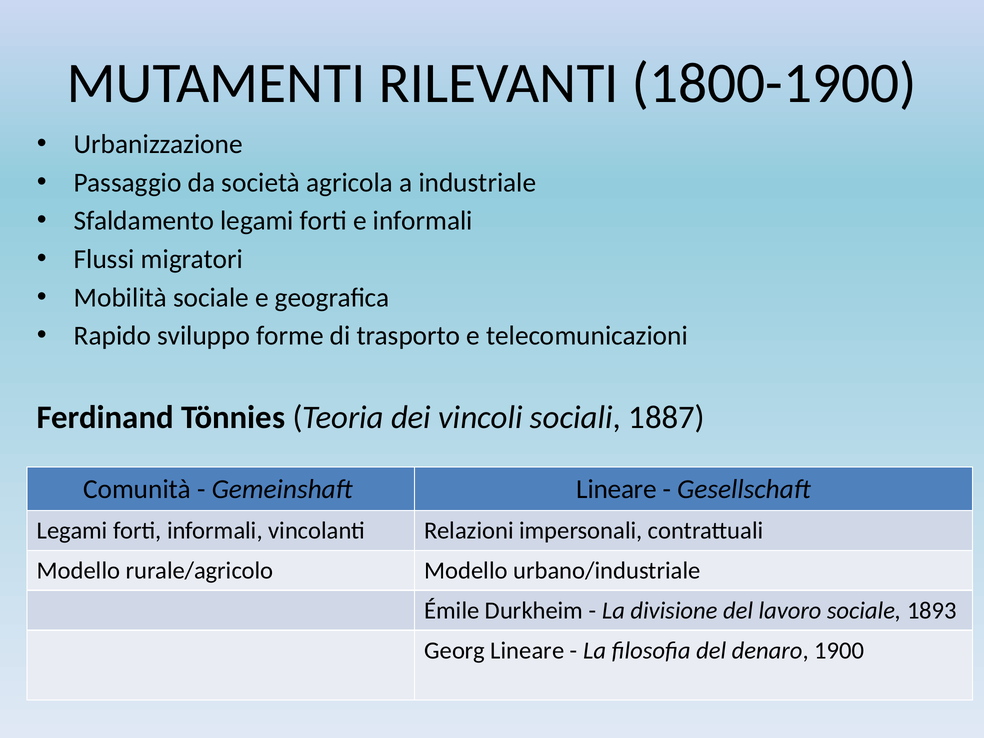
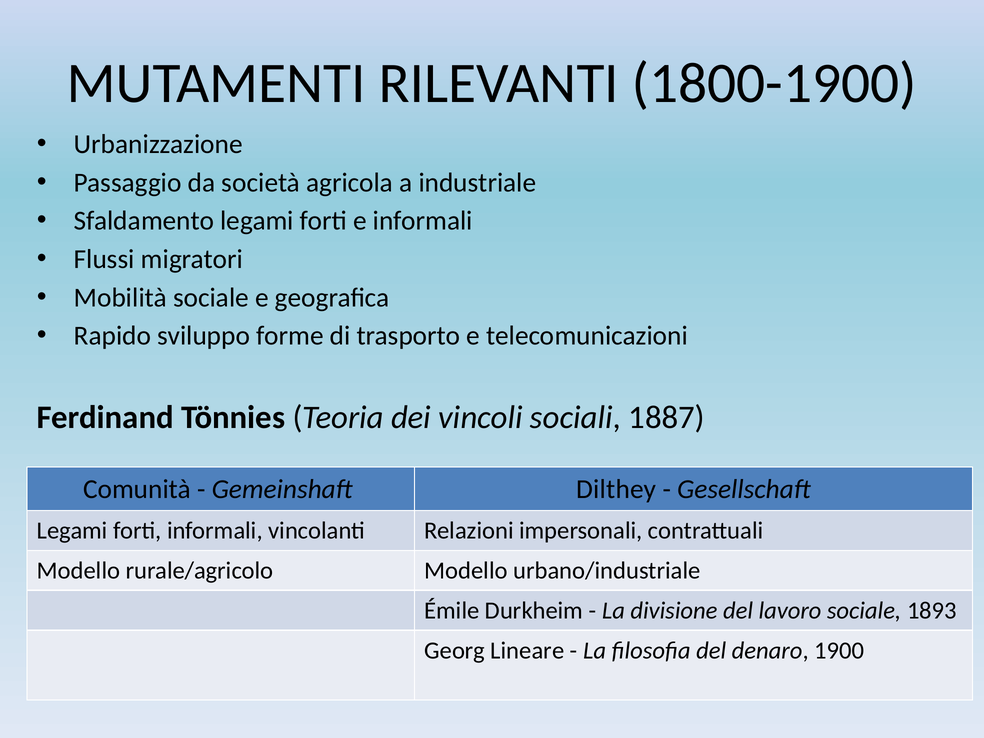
Gemeinshaft Lineare: Lineare -> Dilthey
